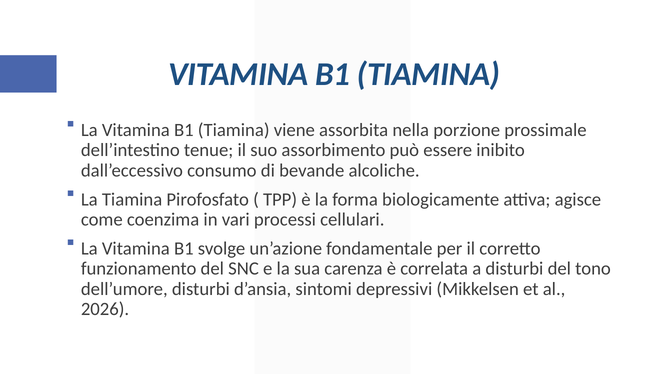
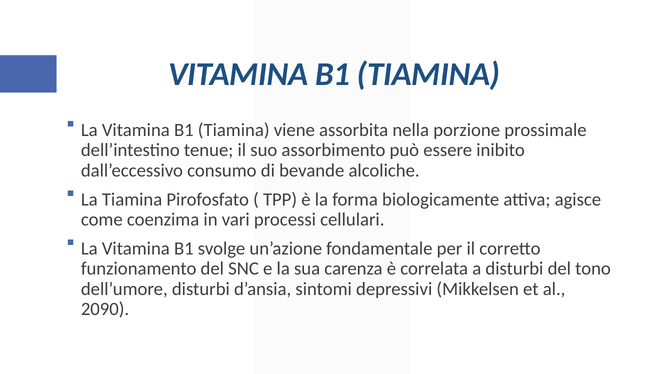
2026: 2026 -> 2090
